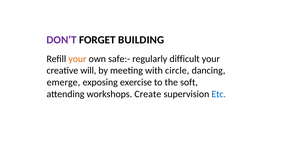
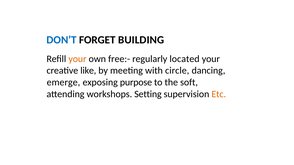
DON’T colour: purple -> blue
safe:-: safe:- -> free:-
difficult: difficult -> located
will: will -> like
exercise: exercise -> purpose
Create: Create -> Setting
Etc colour: blue -> orange
